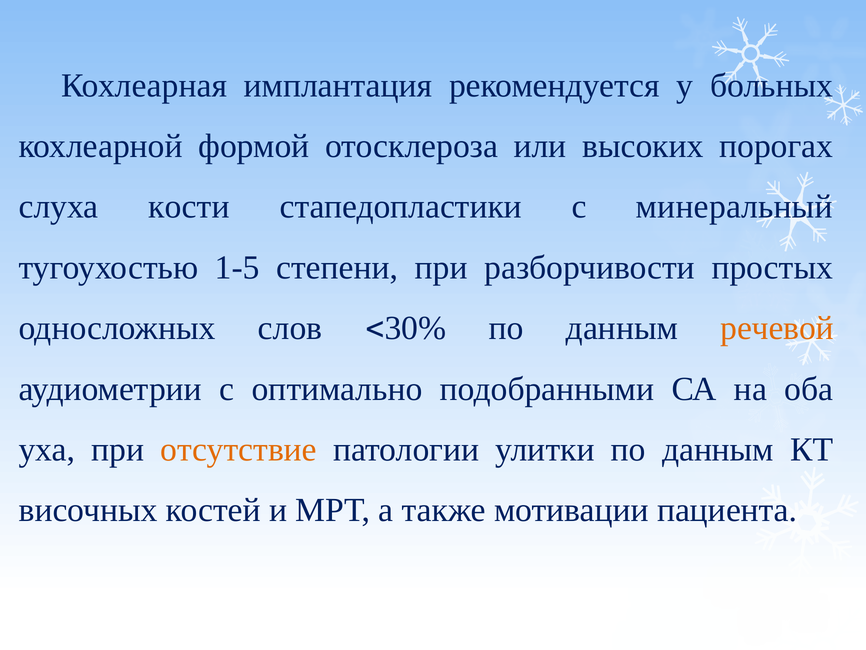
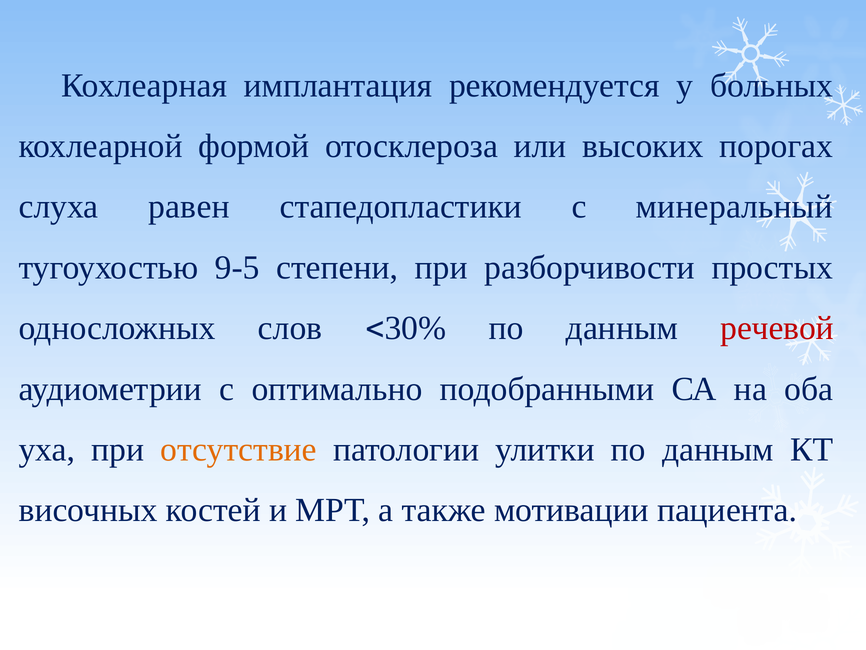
кости: кости -> равен
1-5: 1-5 -> 9-5
речевой colour: orange -> red
